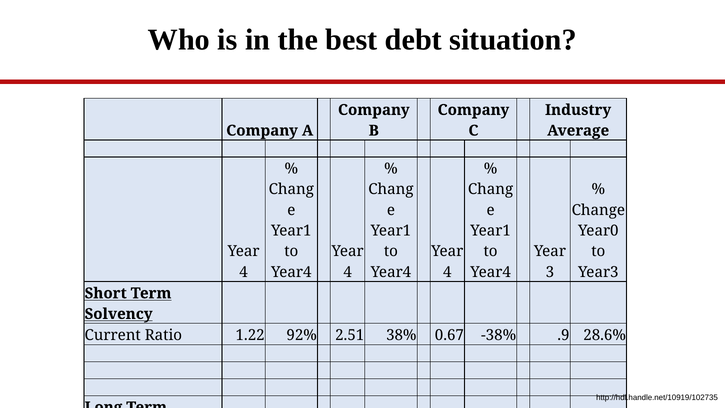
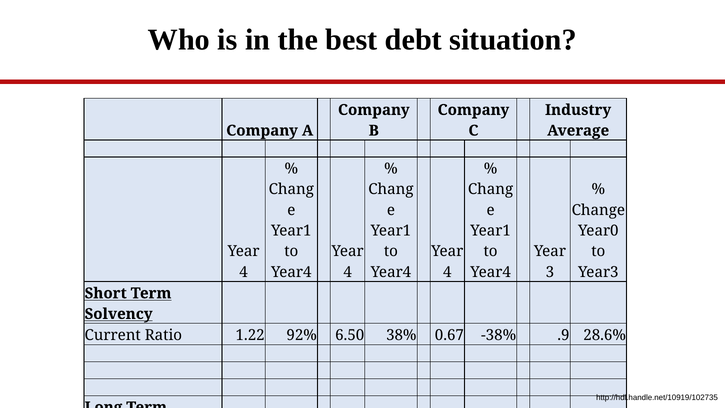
2.51: 2.51 -> 6.50
